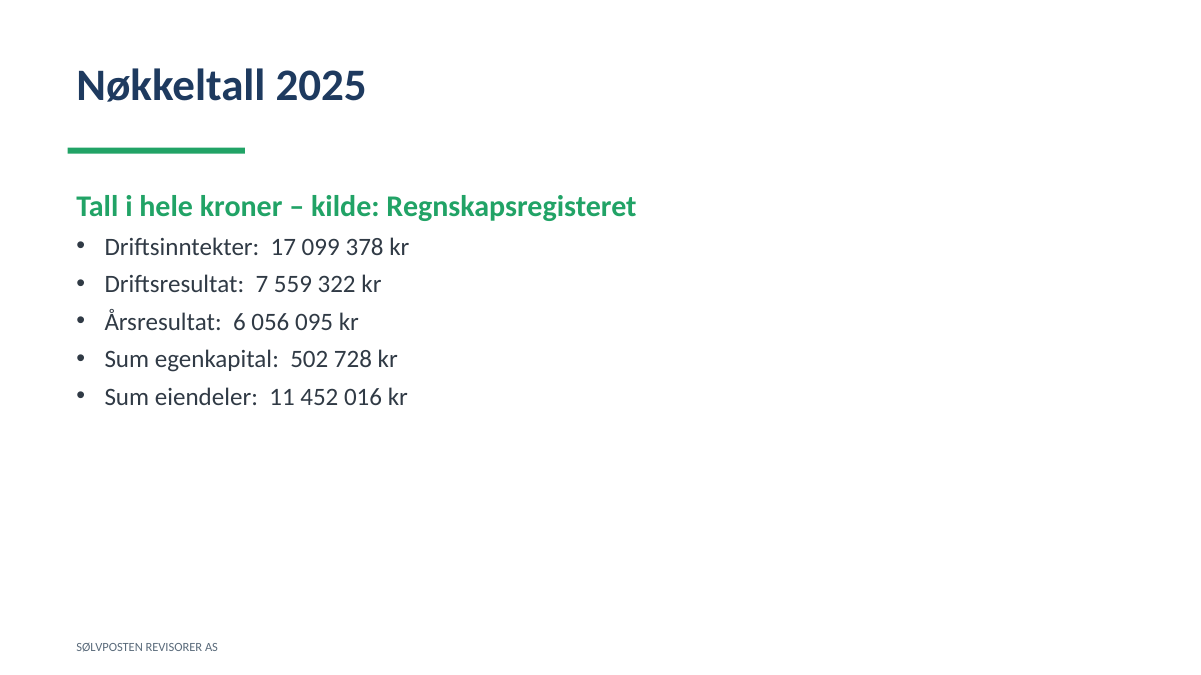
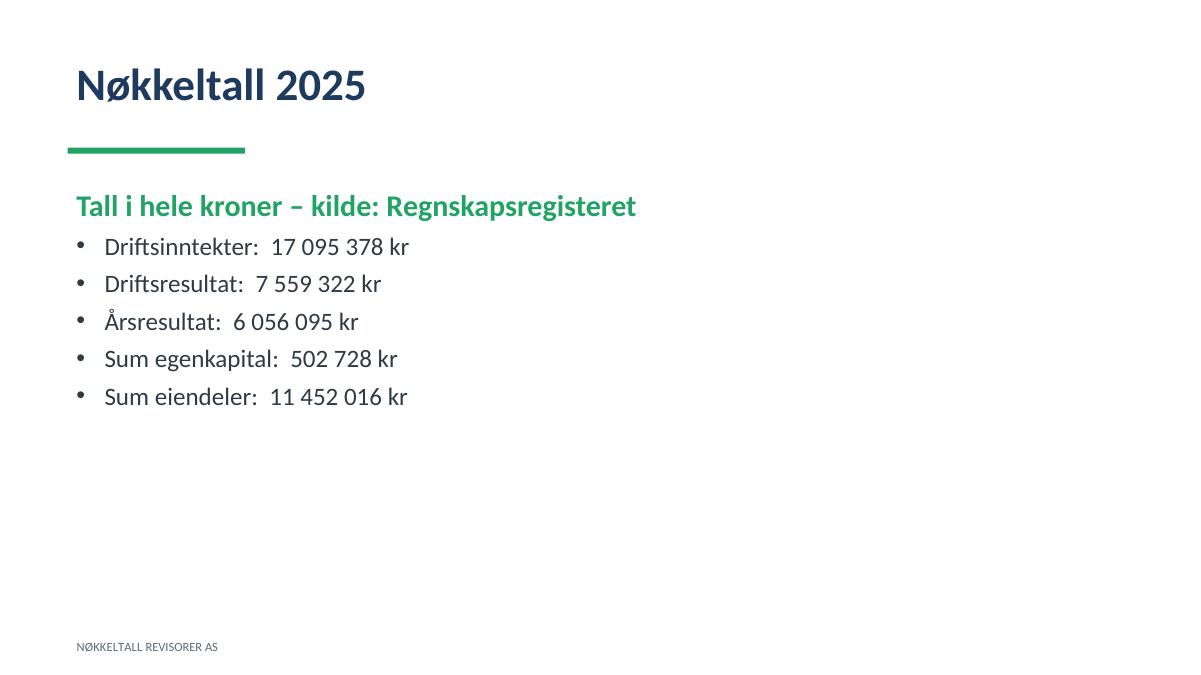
17 099: 099 -> 095
SØLVPOSTEN at (110, 648): SØLVPOSTEN -> NØKKELTALL
